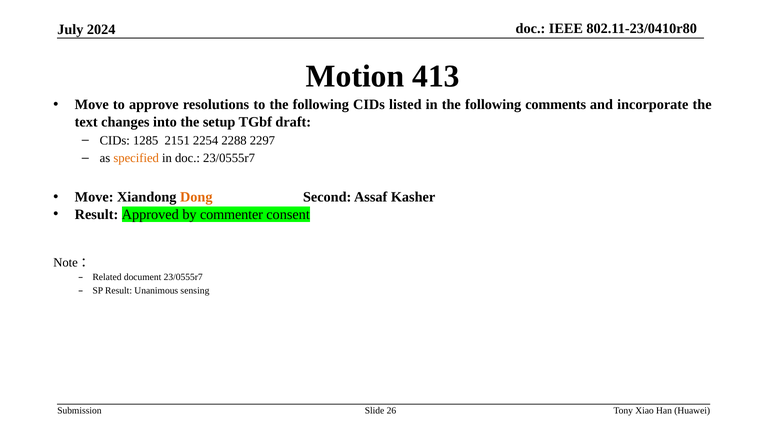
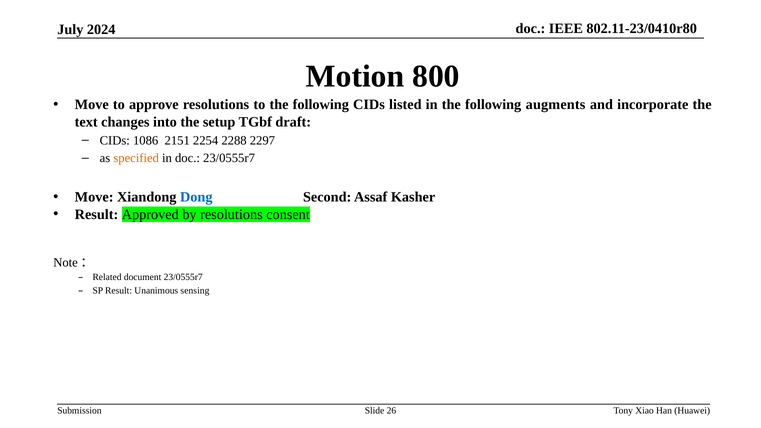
413: 413 -> 800
comments: comments -> augments
1285: 1285 -> 1086
Dong colour: orange -> blue
by commenter: commenter -> resolutions
